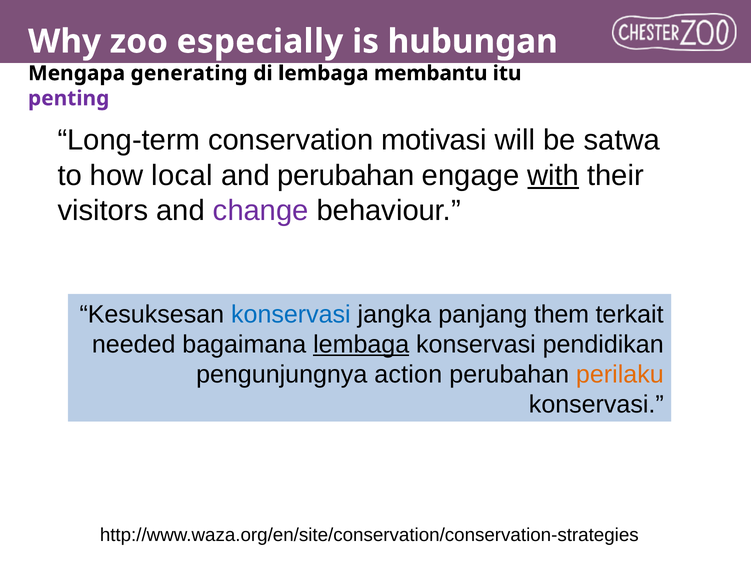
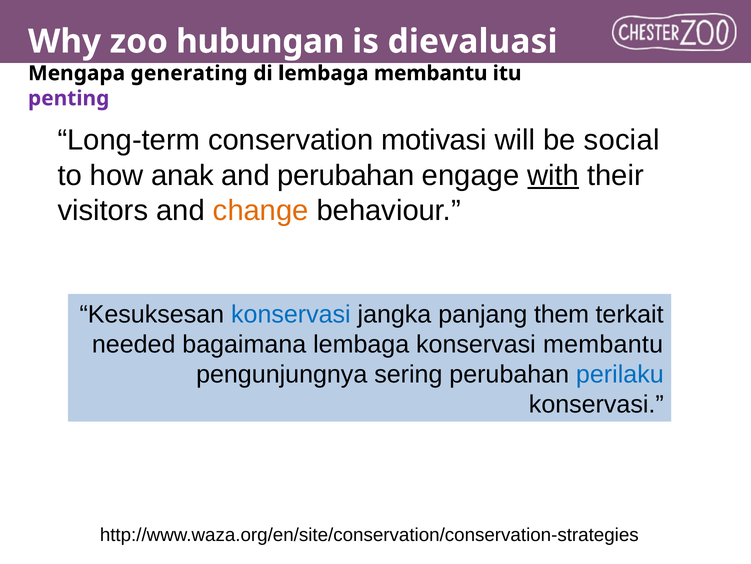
especially: especially -> hubungan
hubungan: hubungan -> dievaluasi
satwa: satwa -> social
local: local -> anak
change colour: purple -> orange
lembaga at (361, 344) underline: present -> none
konservasi pendidikan: pendidikan -> membantu
action: action -> sering
perilaku colour: orange -> blue
